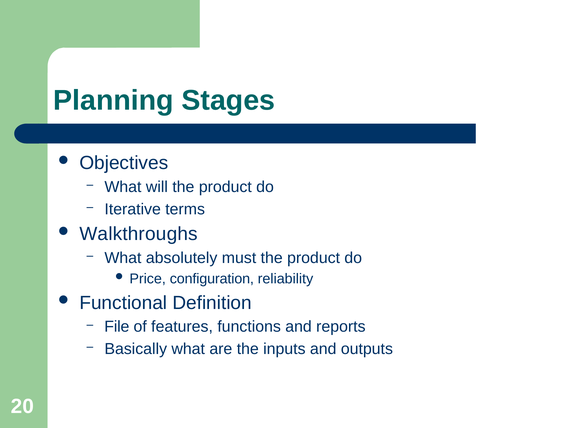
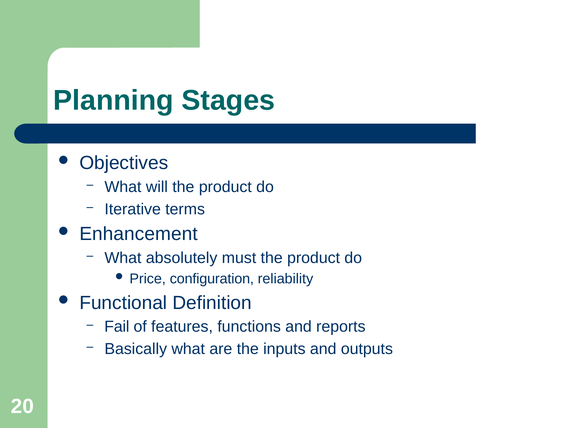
Walkthroughs: Walkthroughs -> Enhancement
File: File -> Fail
